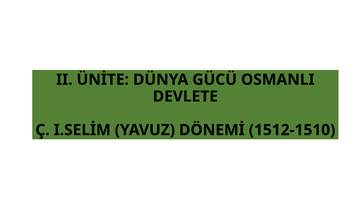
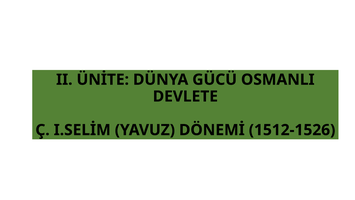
1512-1510: 1512-1510 -> 1512-1526
